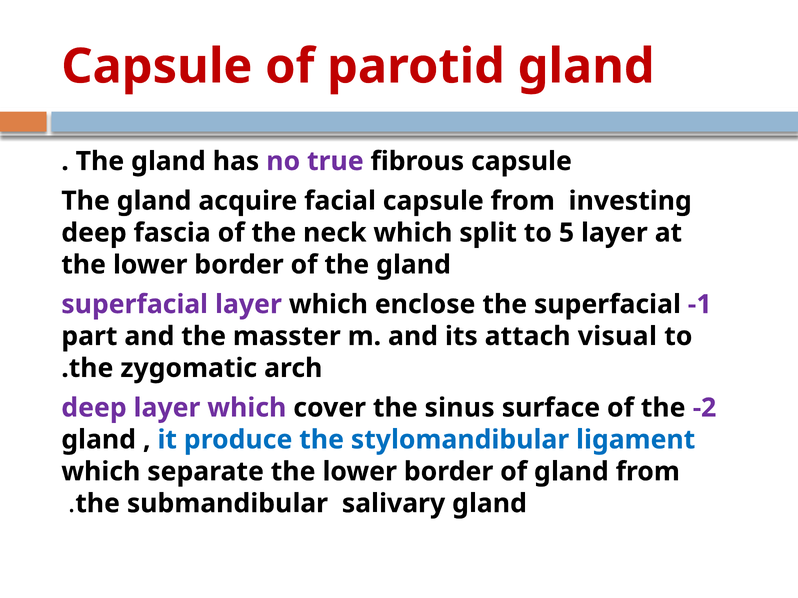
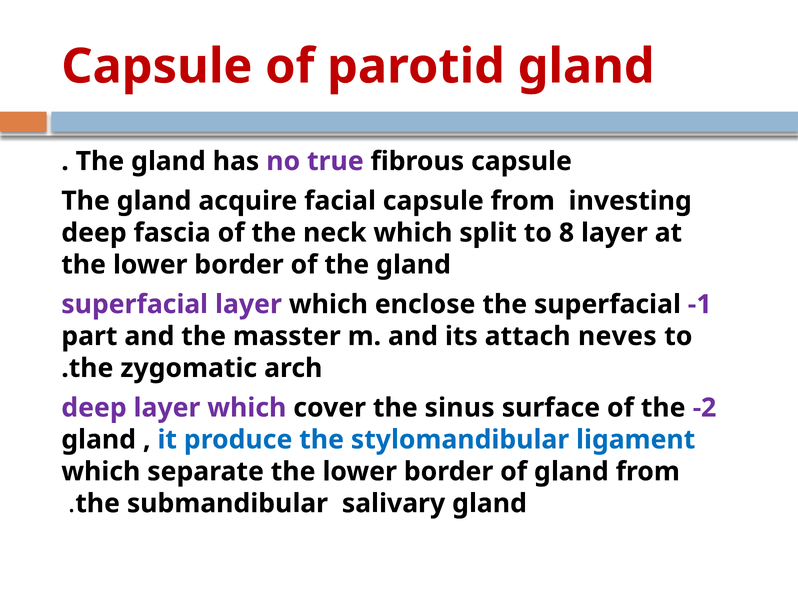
5: 5 -> 8
visual: visual -> neves
